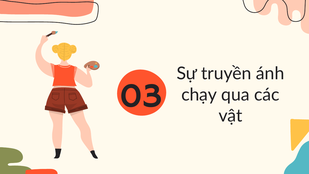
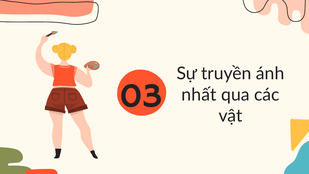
chạy: chạy -> nhất
